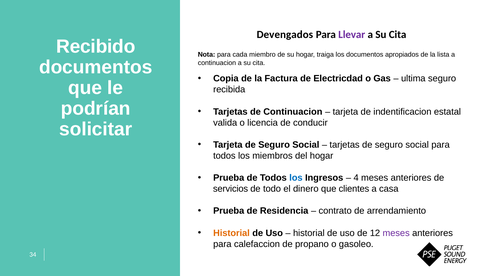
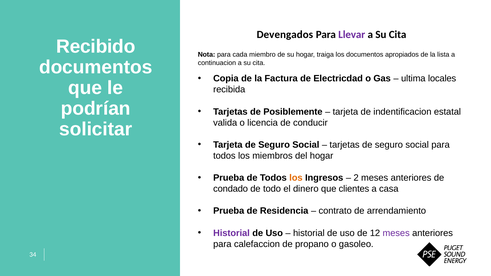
ultima seguro: seguro -> locales
de Continuacion: Continuacion -> Posiblemente
los at (296, 178) colour: blue -> orange
4: 4 -> 2
servicios: servicios -> condado
Historial at (232, 233) colour: orange -> purple
